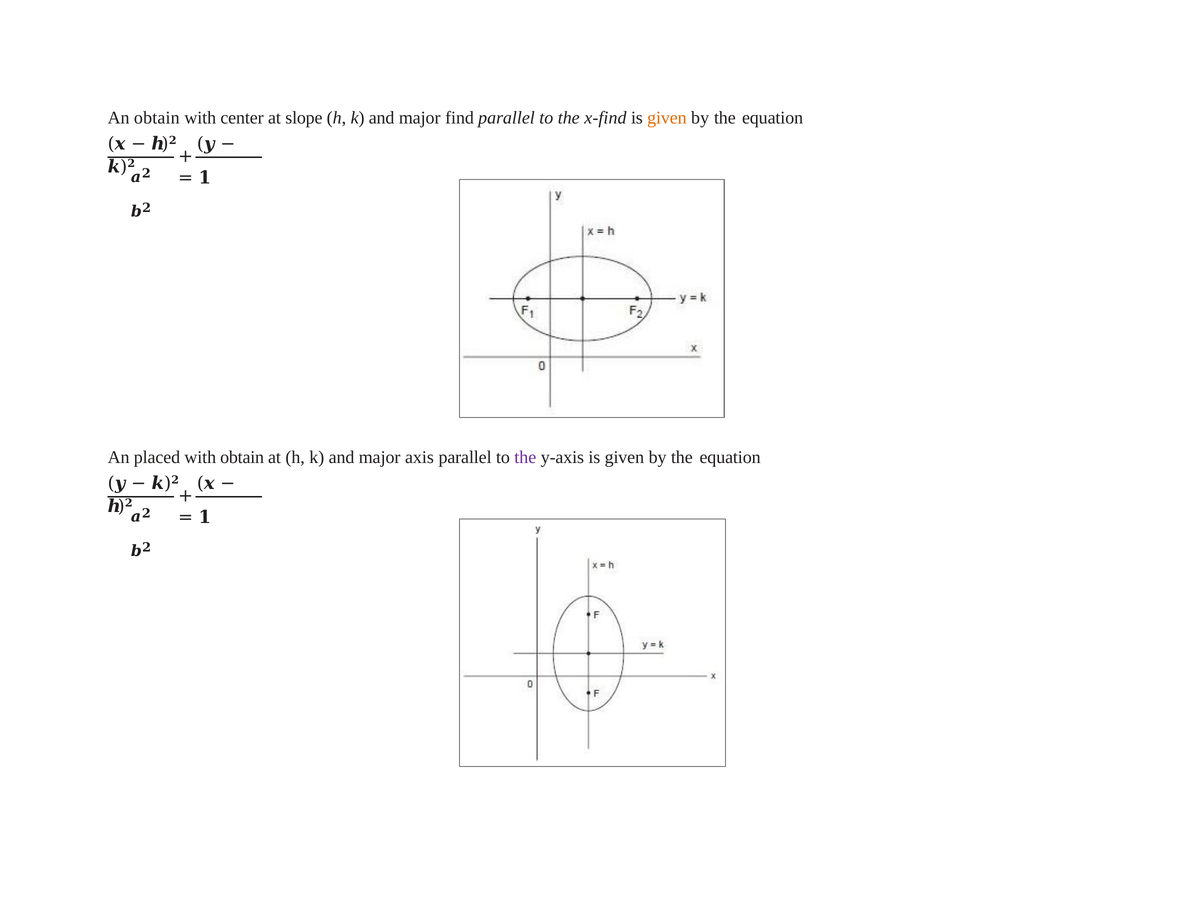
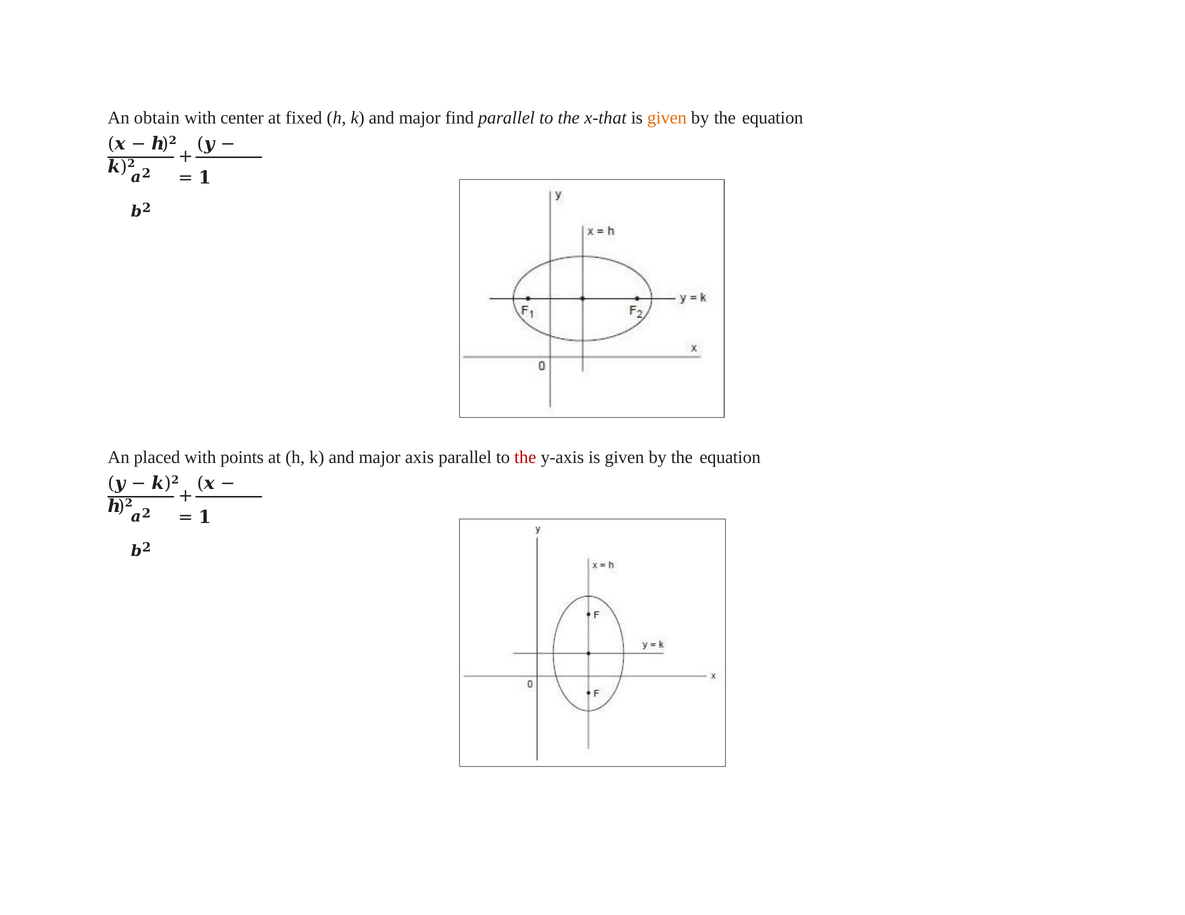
slope: slope -> fixed
x-find: x-find -> x-that
with obtain: obtain -> points
the at (525, 458) colour: purple -> red
